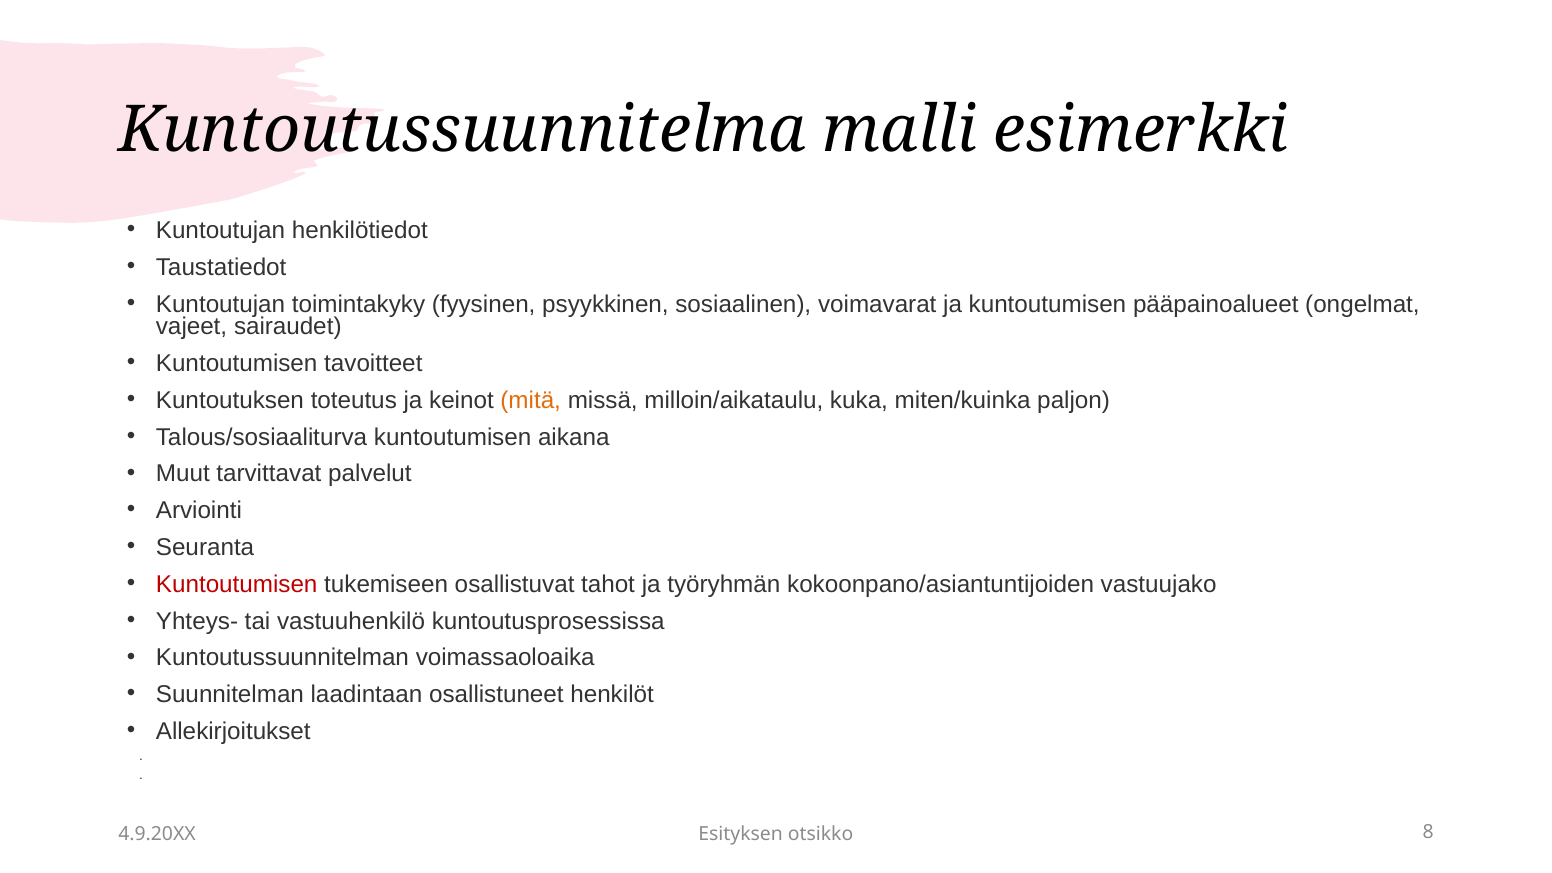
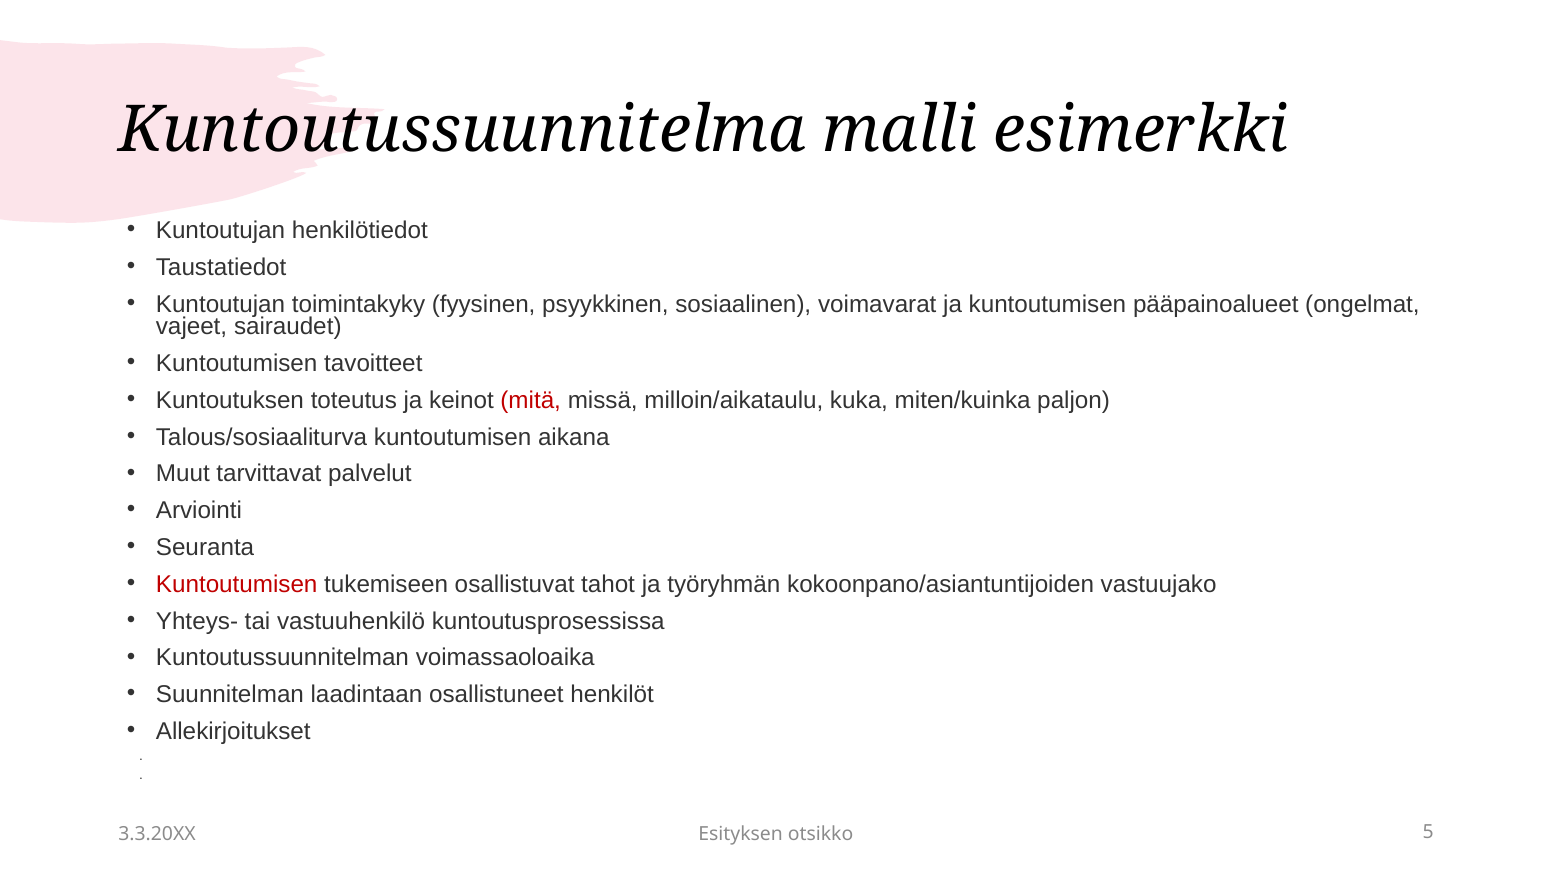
mitä colour: orange -> red
4.9.20XX: 4.9.20XX -> 3.3.20XX
8: 8 -> 5
